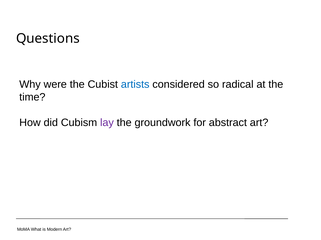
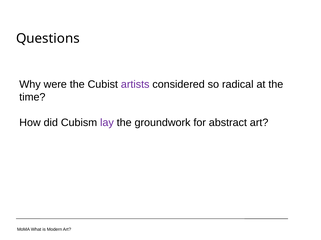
artists colour: blue -> purple
